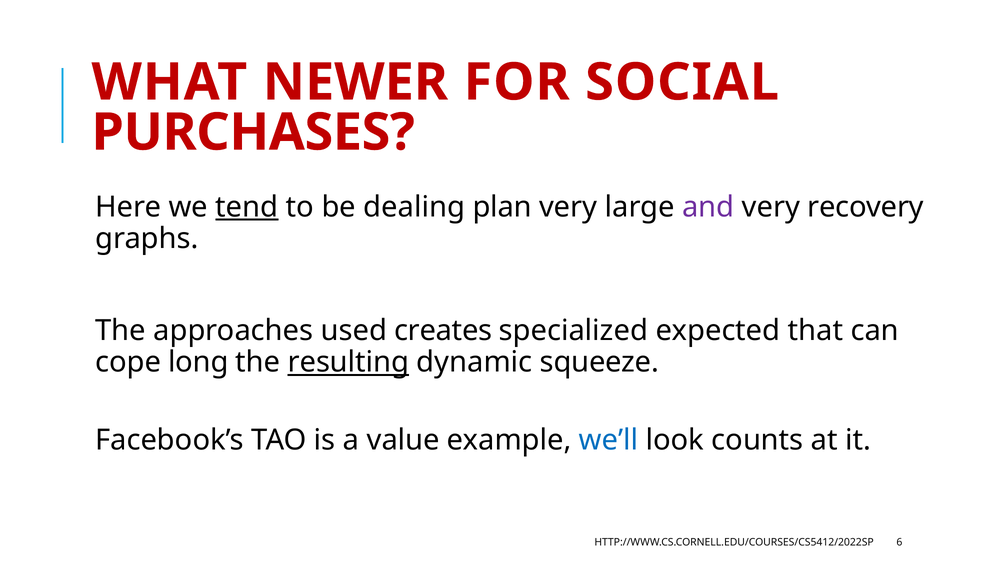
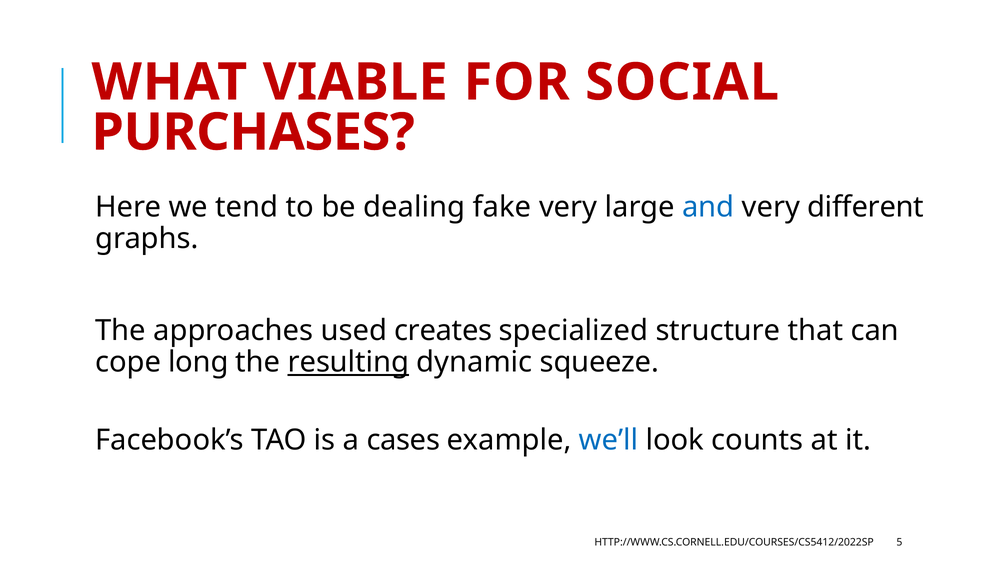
NEWER: NEWER -> VIABLE
tend underline: present -> none
plan: plan -> fake
and colour: purple -> blue
recovery: recovery -> different
expected: expected -> structure
value: value -> cases
6: 6 -> 5
